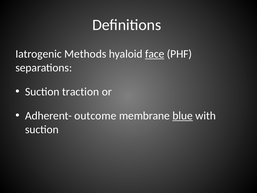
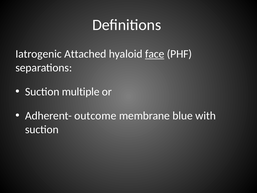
Methods: Methods -> Attached
traction: traction -> multiple
blue underline: present -> none
